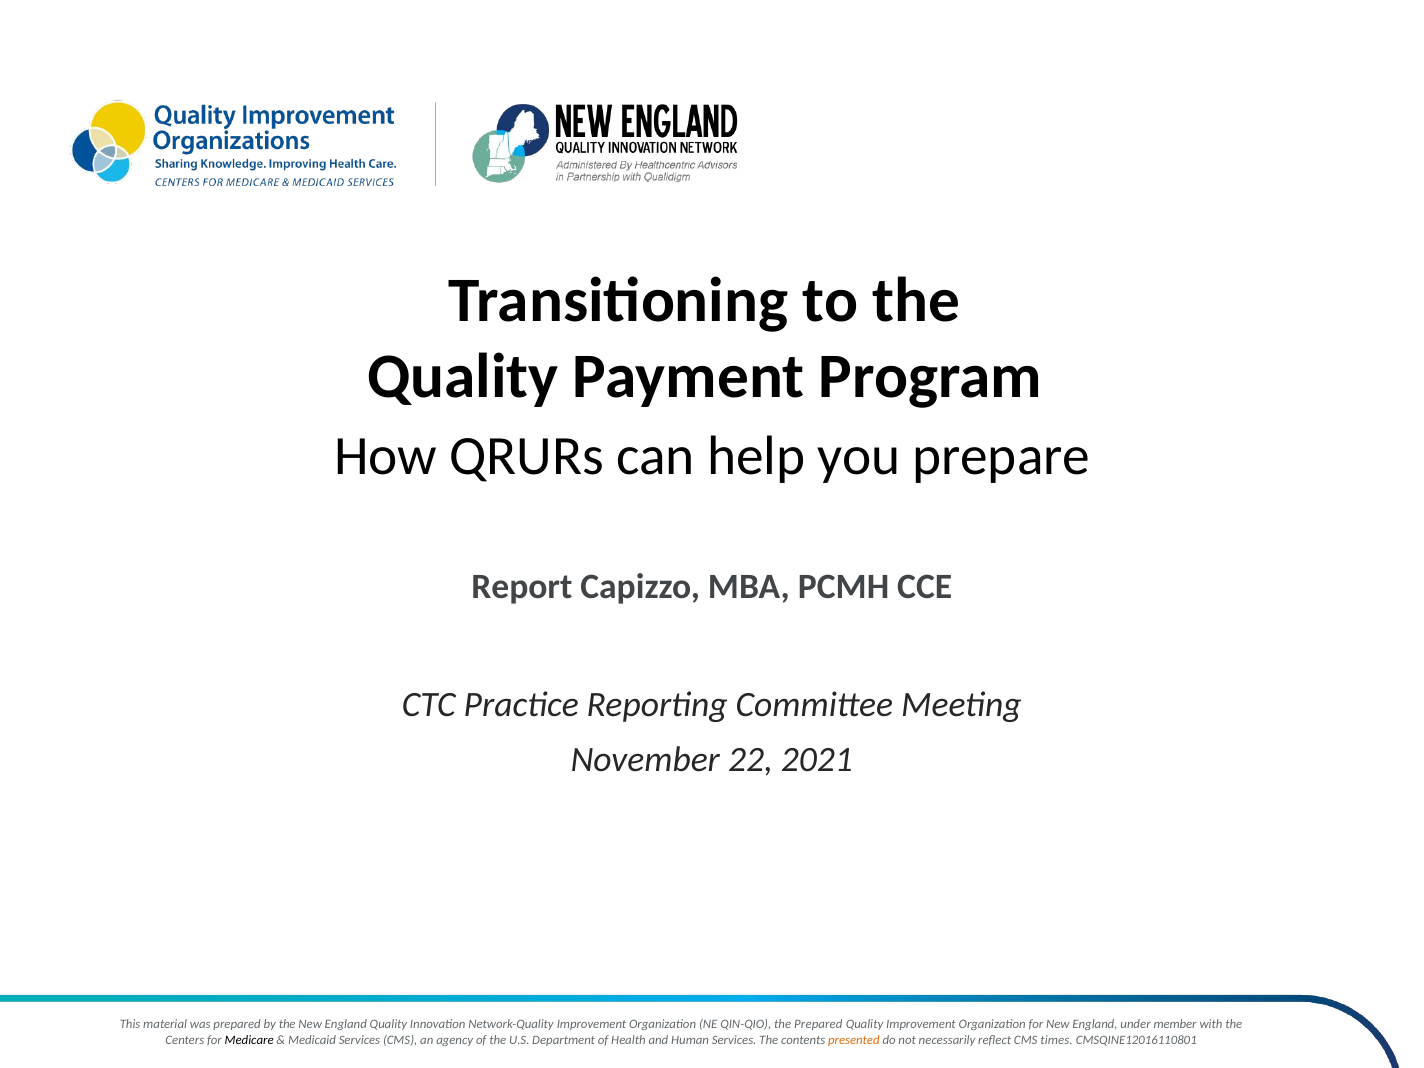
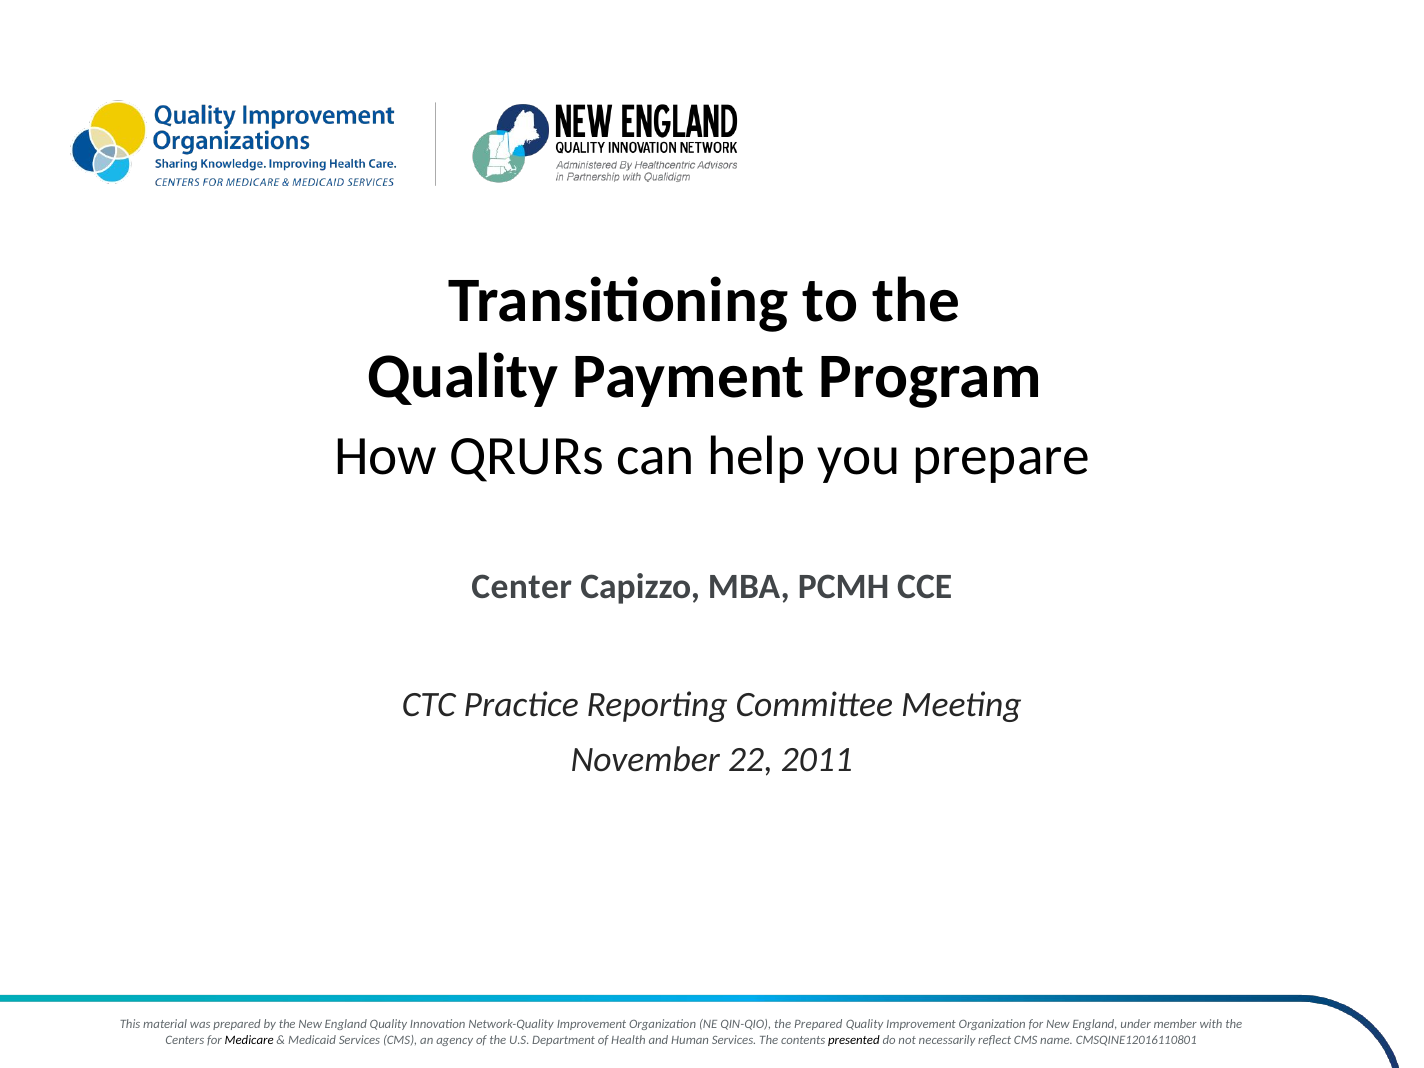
Report: Report -> Center
2021: 2021 -> 2011
presented colour: orange -> black
times: times -> name
